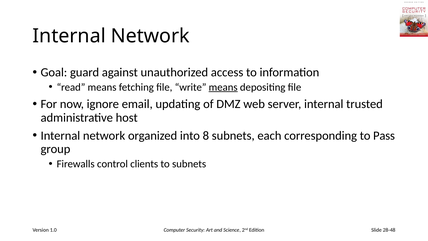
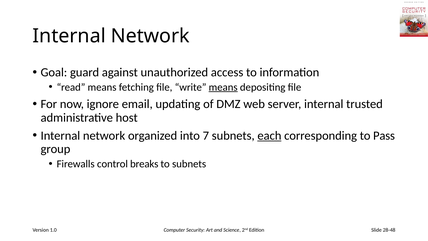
8: 8 -> 7
each underline: none -> present
clients: clients -> breaks
